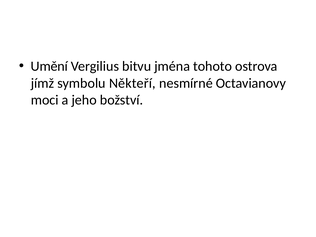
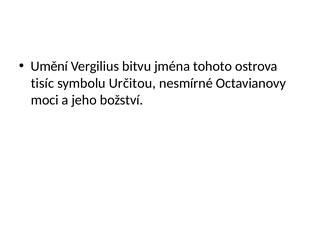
jímž: jímž -> tisíc
Někteří: Někteří -> Určitou
